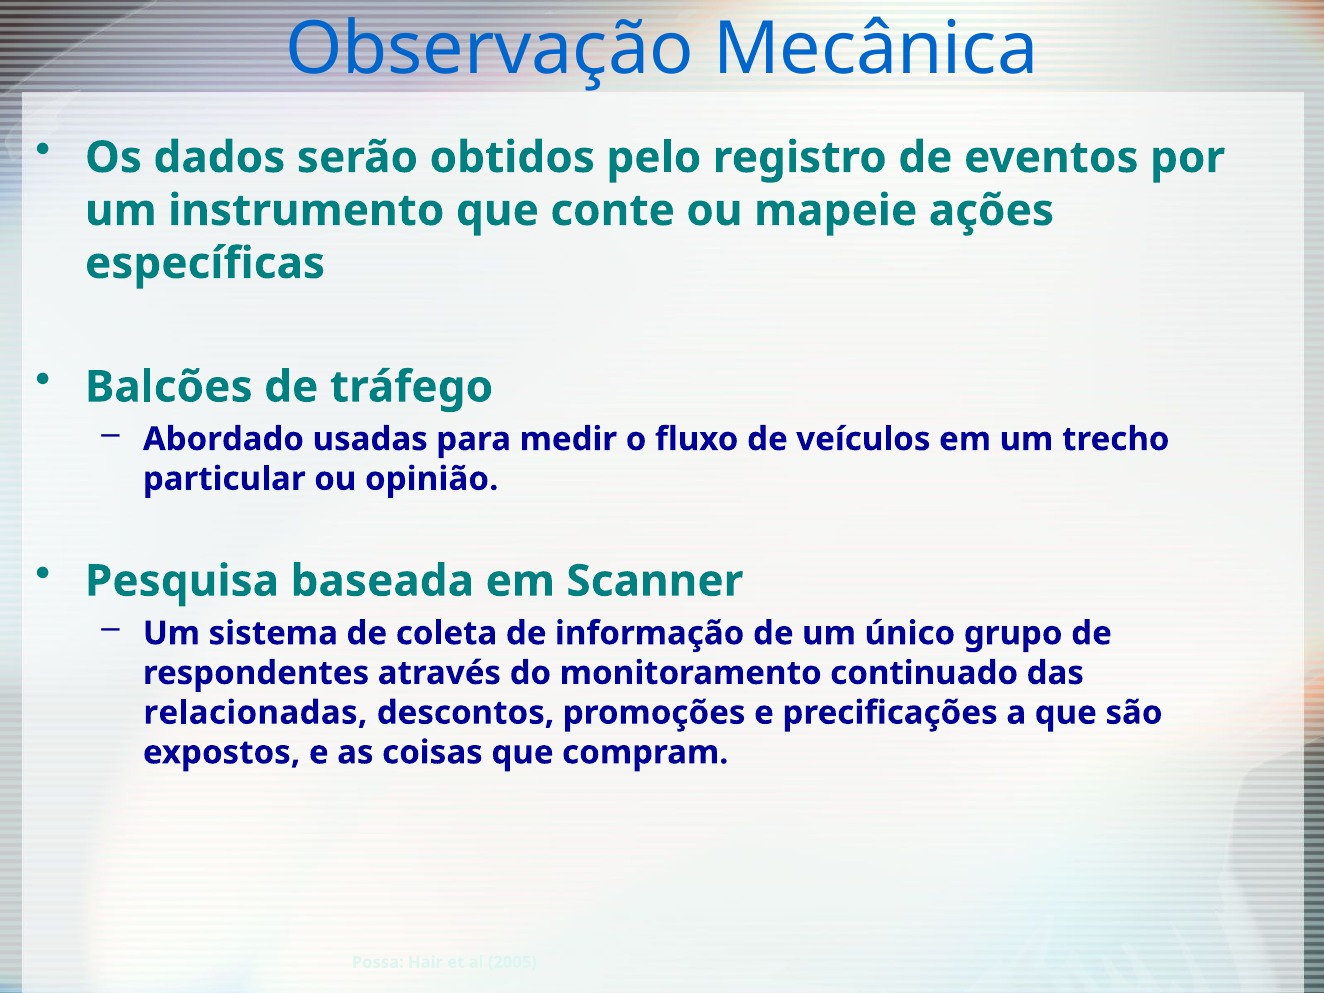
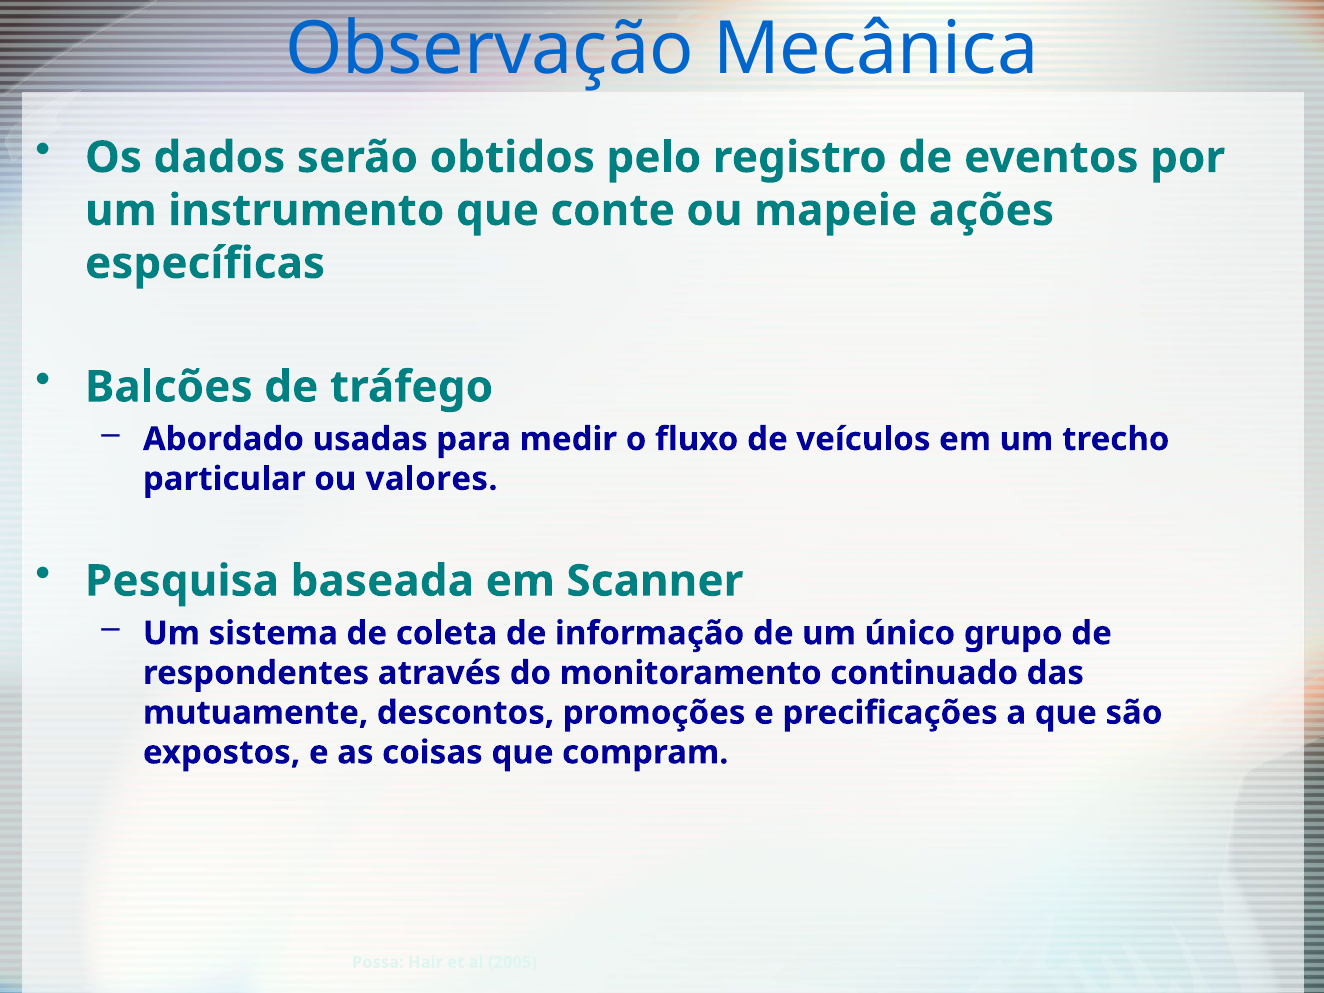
opinião: opinião -> valores
relacionadas: relacionadas -> mutuamente
